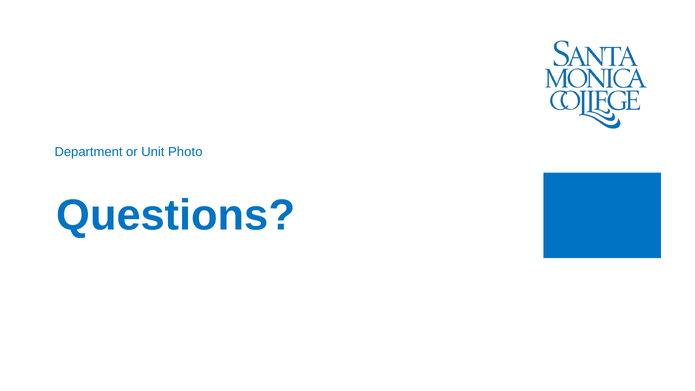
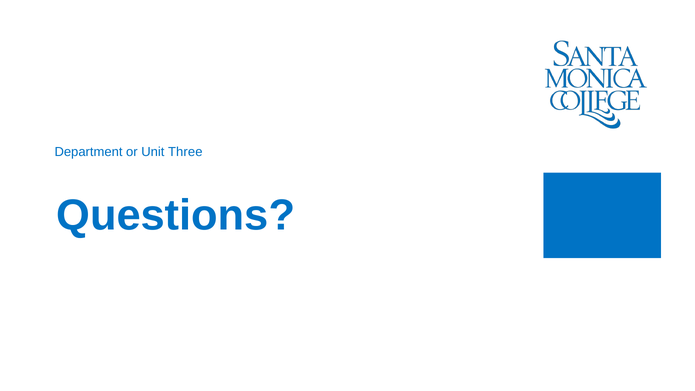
Photo: Photo -> Three
